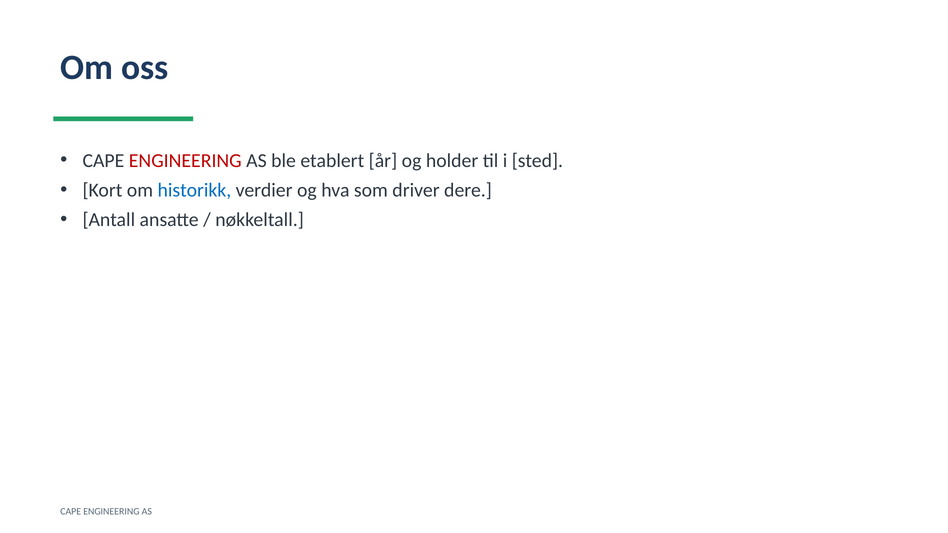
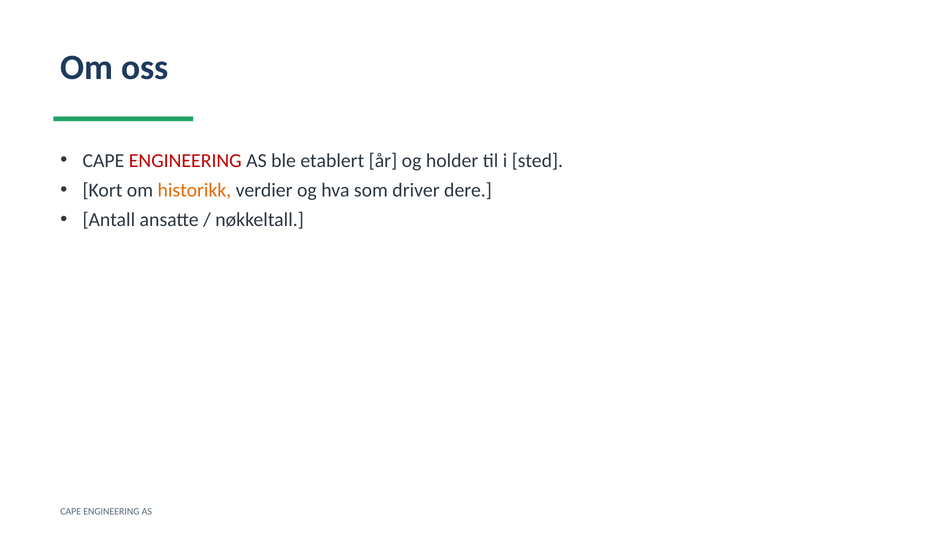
historikk colour: blue -> orange
